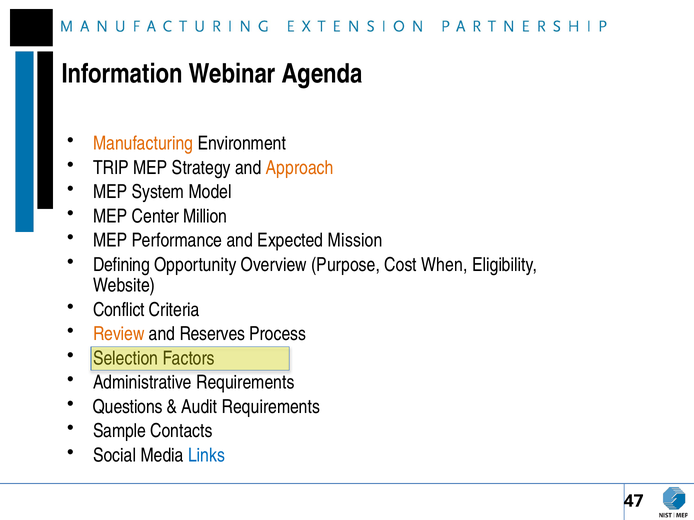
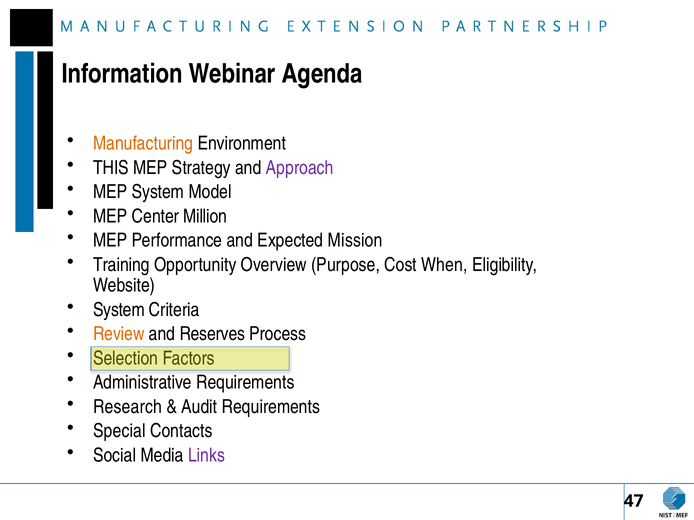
TRIP: TRIP -> THIS
Approach colour: orange -> purple
Defining: Defining -> Training
Conflict at (119, 310): Conflict -> System
Questions: Questions -> Research
Sample: Sample -> Special
Links colour: blue -> purple
